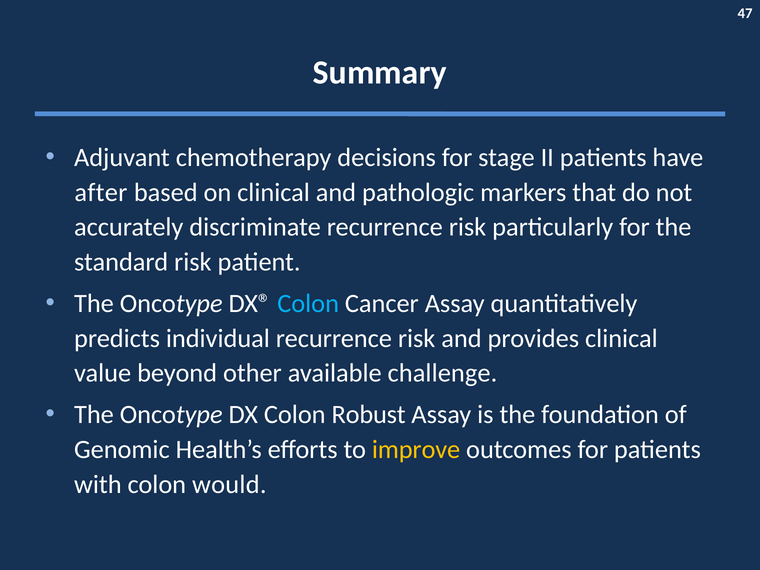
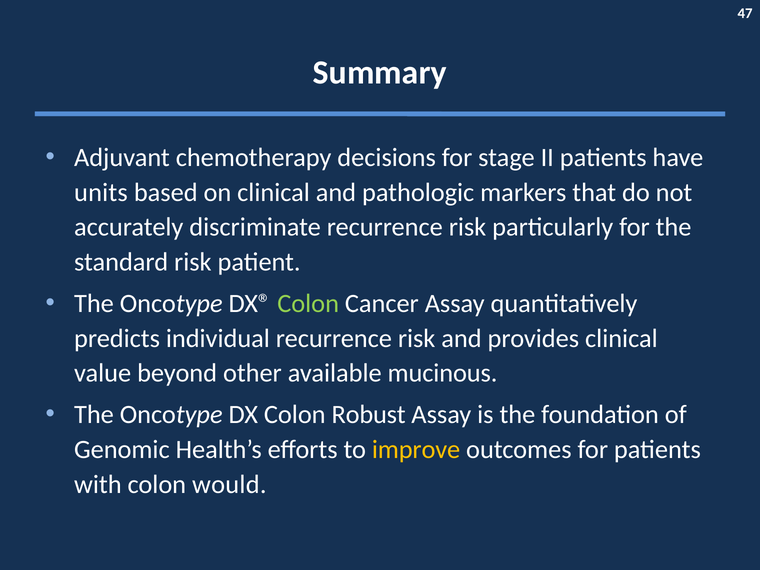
after: after -> units
Colon at (308, 304) colour: light blue -> light green
challenge: challenge -> mucinous
